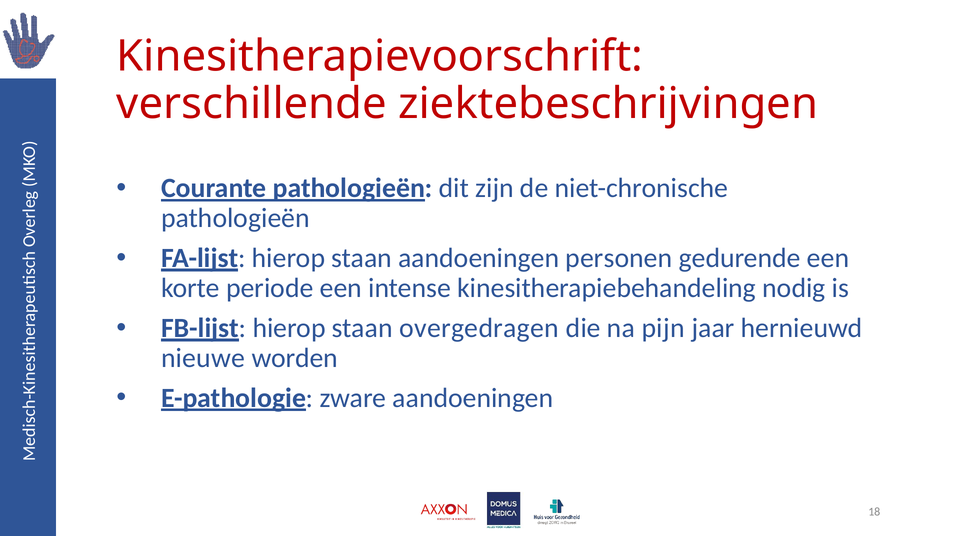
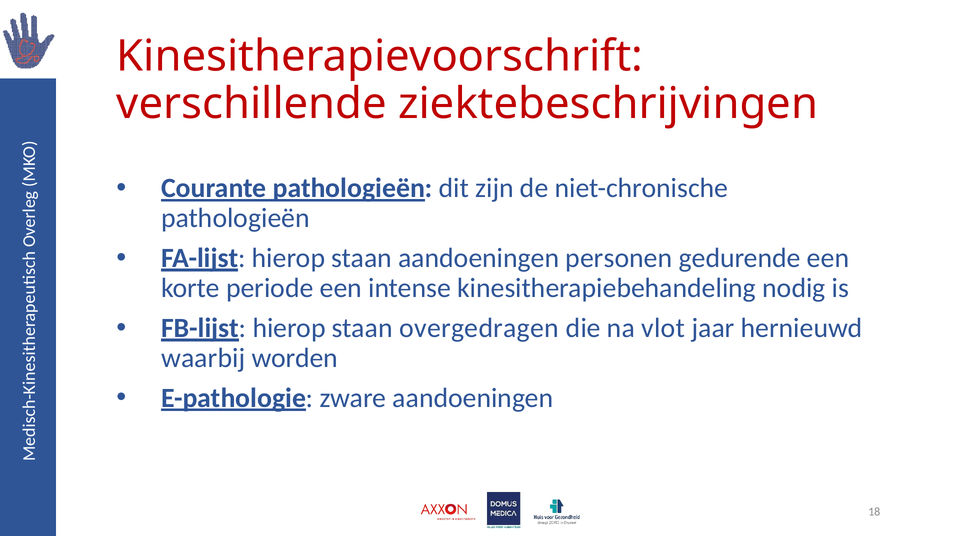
pijn: pijn -> vlot
nieuwe: nieuwe -> waarbij
